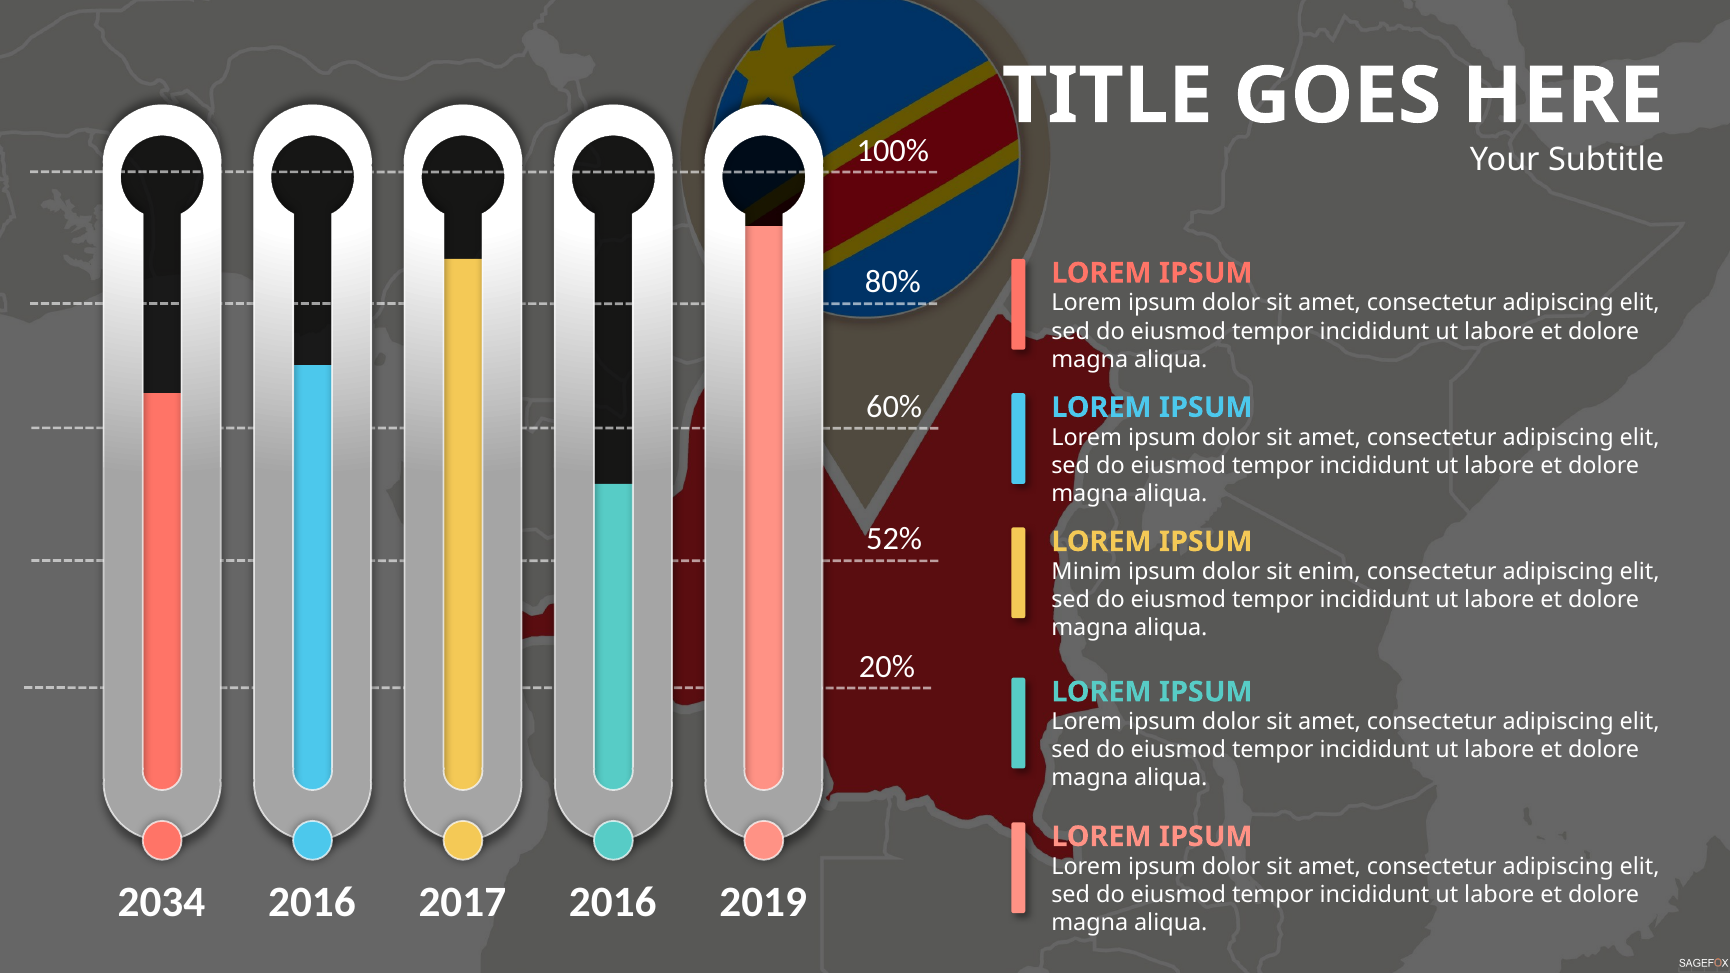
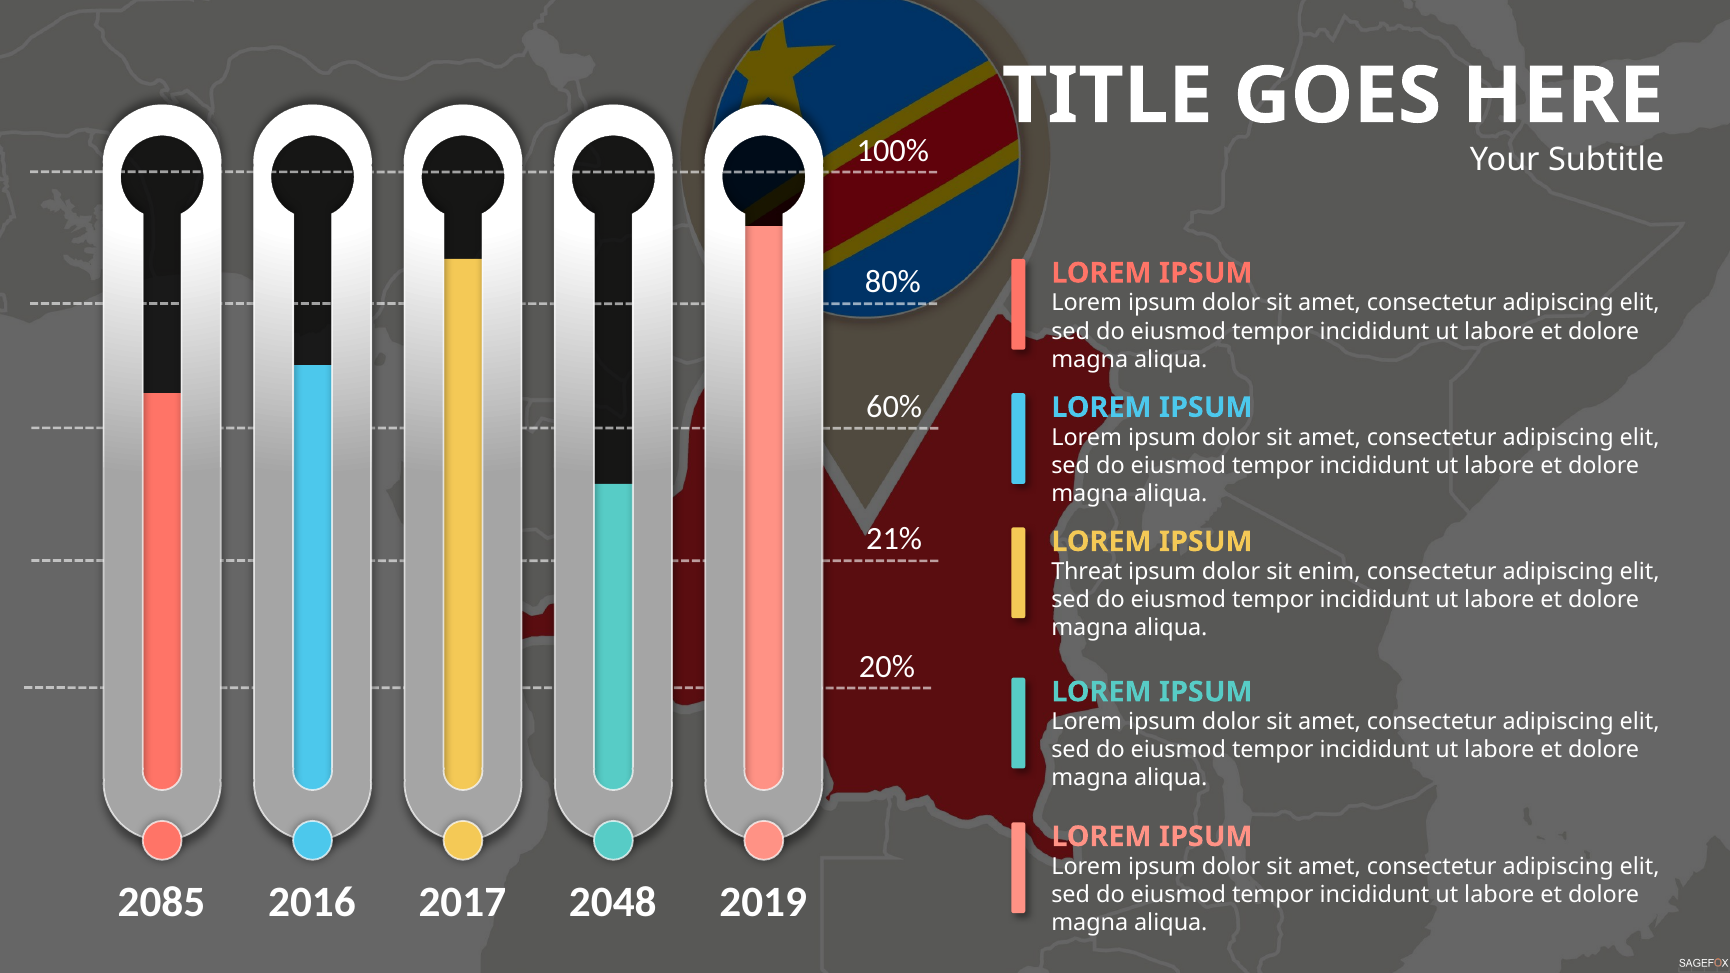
52%: 52% -> 21%
Minim: Minim -> Threat
2034: 2034 -> 2085
2017 2016: 2016 -> 2048
